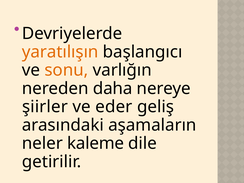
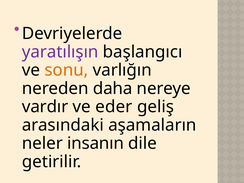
yaratılışın colour: orange -> purple
şiirler: şiirler -> vardır
kaleme: kaleme -> insanın
